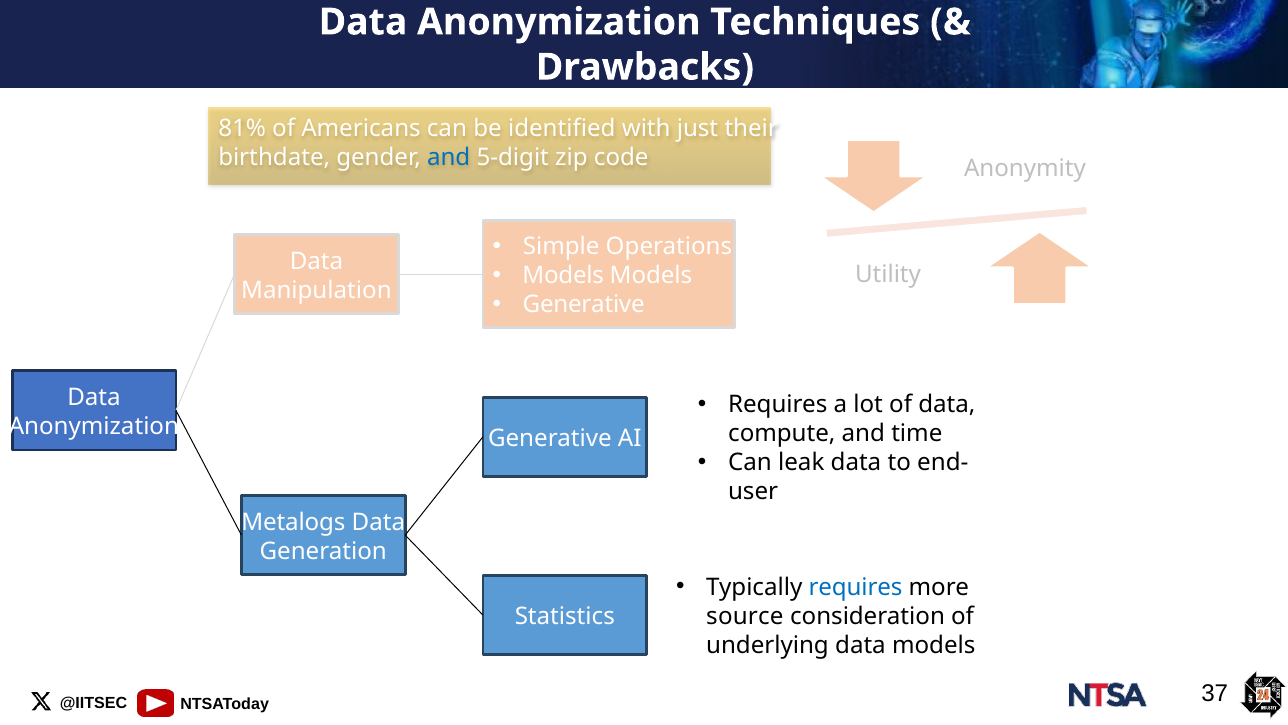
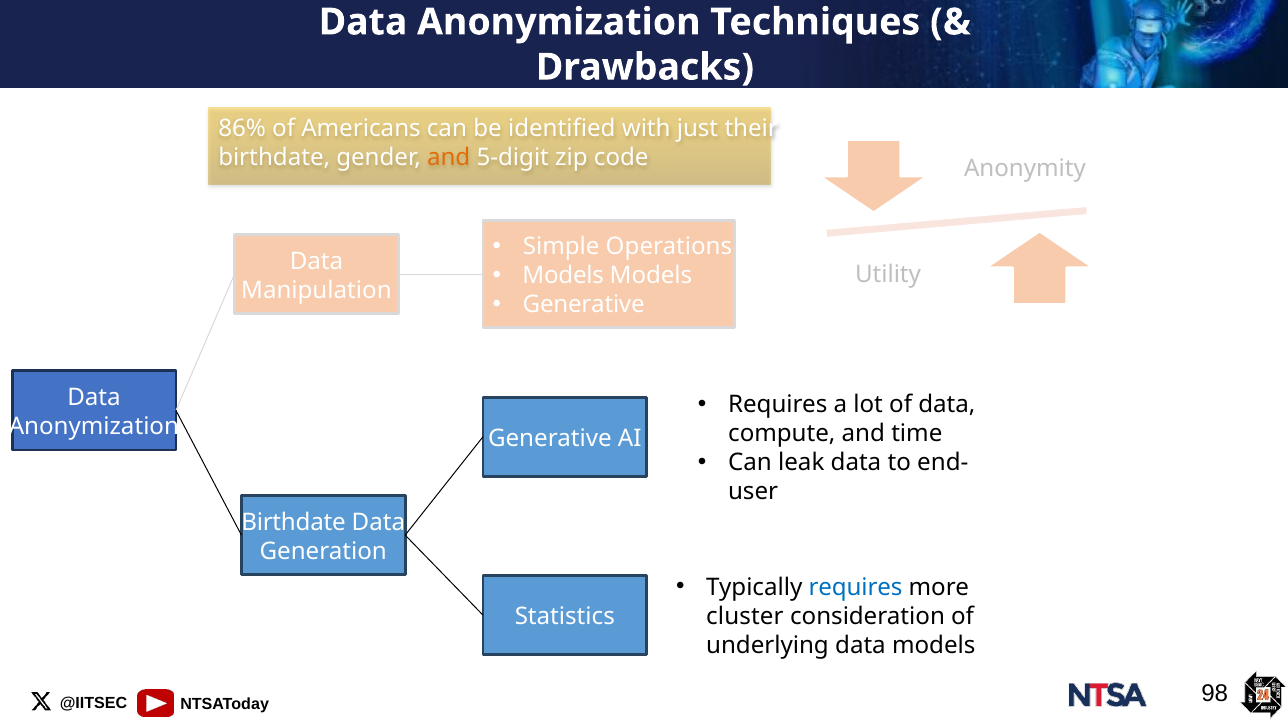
81%: 81% -> 86%
and at (449, 158) colour: blue -> orange
Metalogs at (293, 522): Metalogs -> Birthdate
source: source -> cluster
37: 37 -> 98
